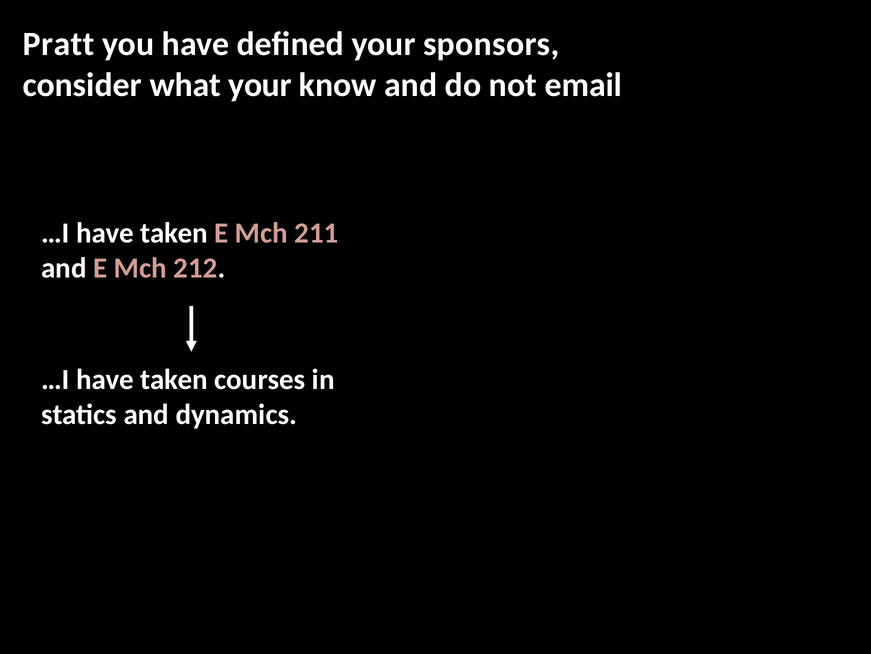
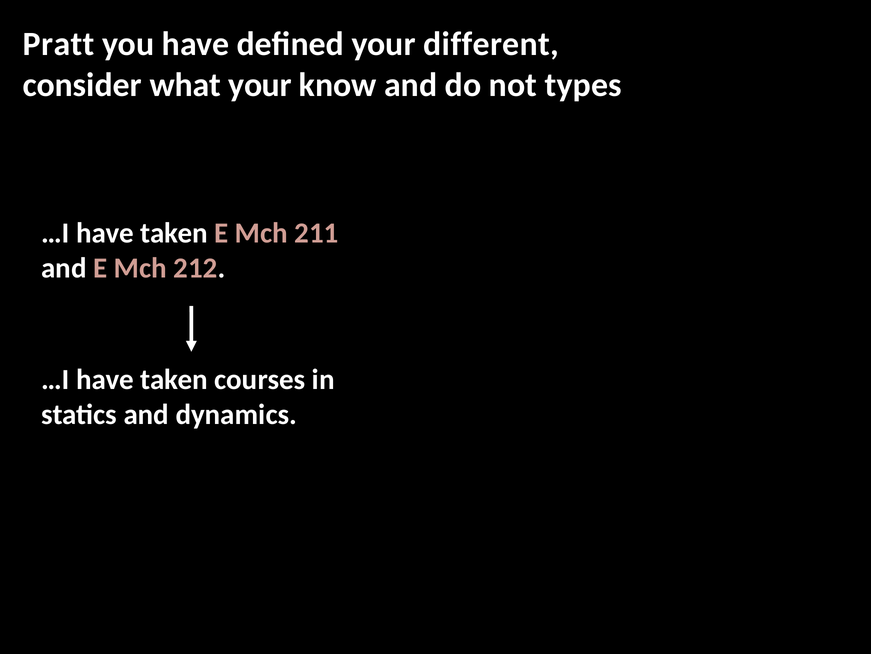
sponsors: sponsors -> different
email: email -> types
